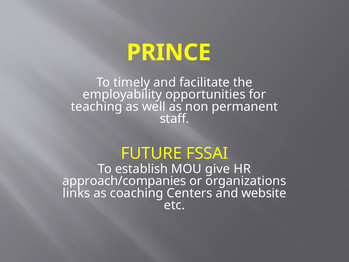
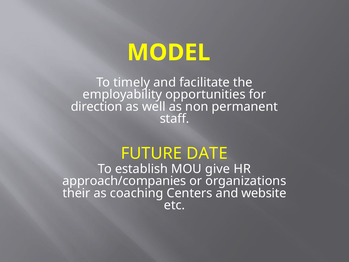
PRINCE: PRINCE -> MODEL
teaching: teaching -> direction
FSSAI: FSSAI -> DATE
links: links -> their
